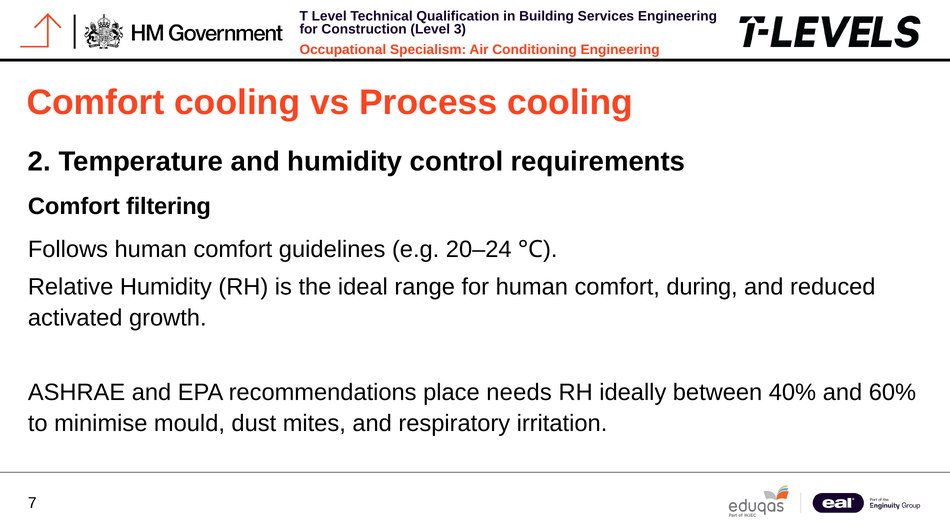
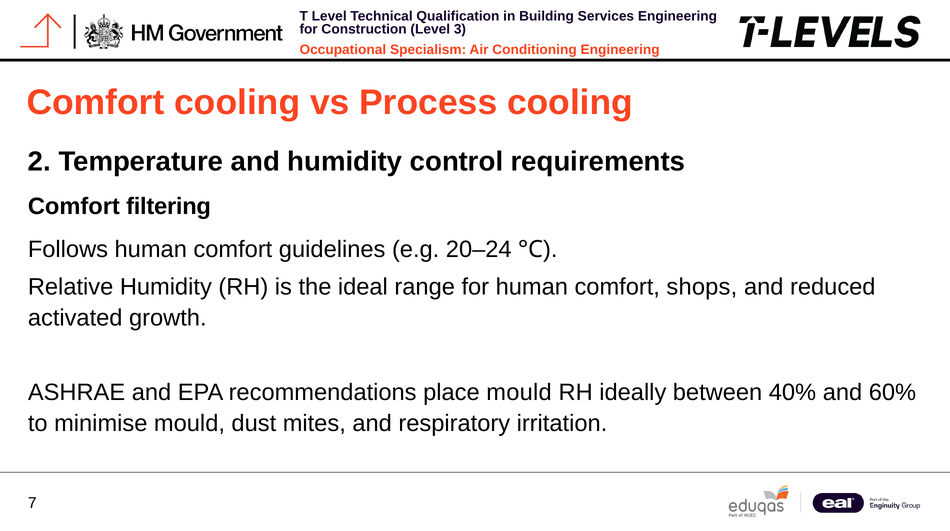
during: during -> shops
place needs: needs -> mould
